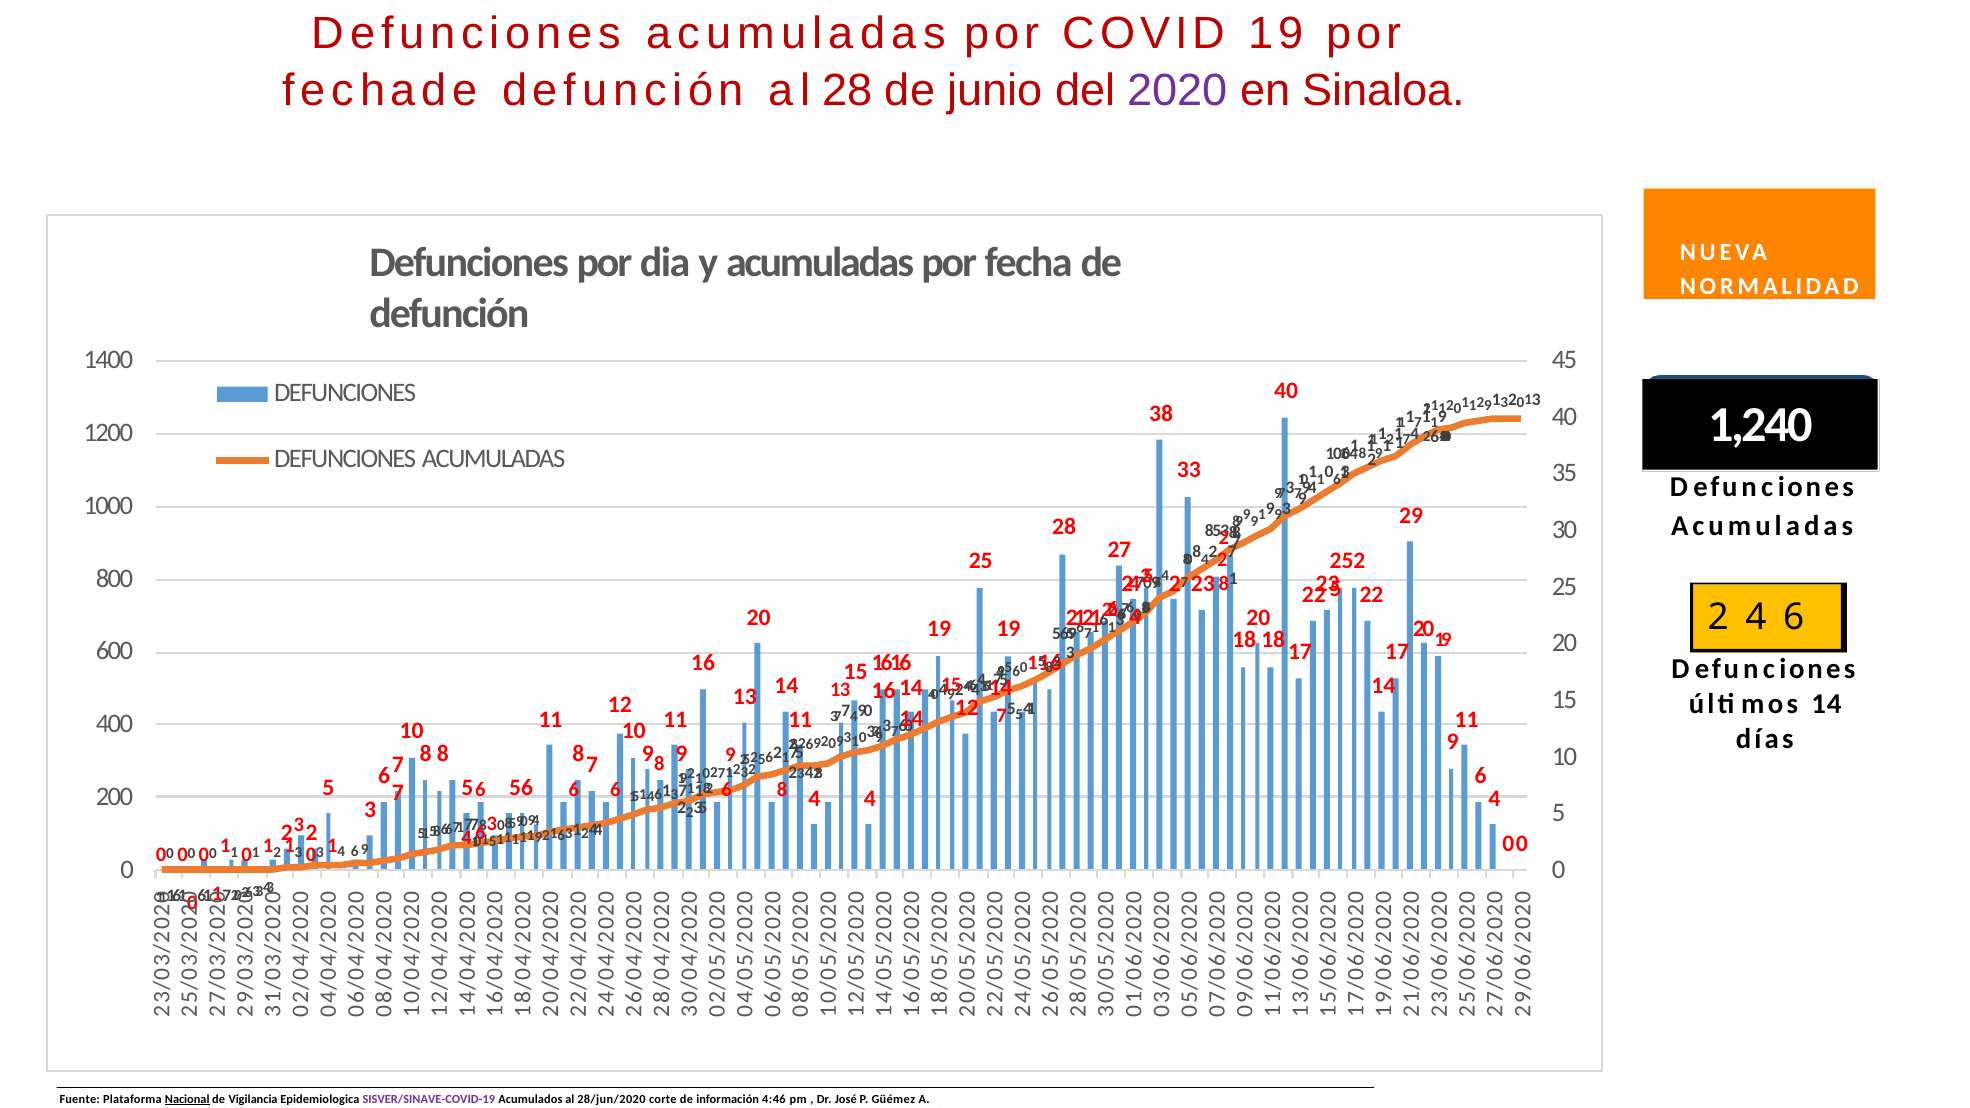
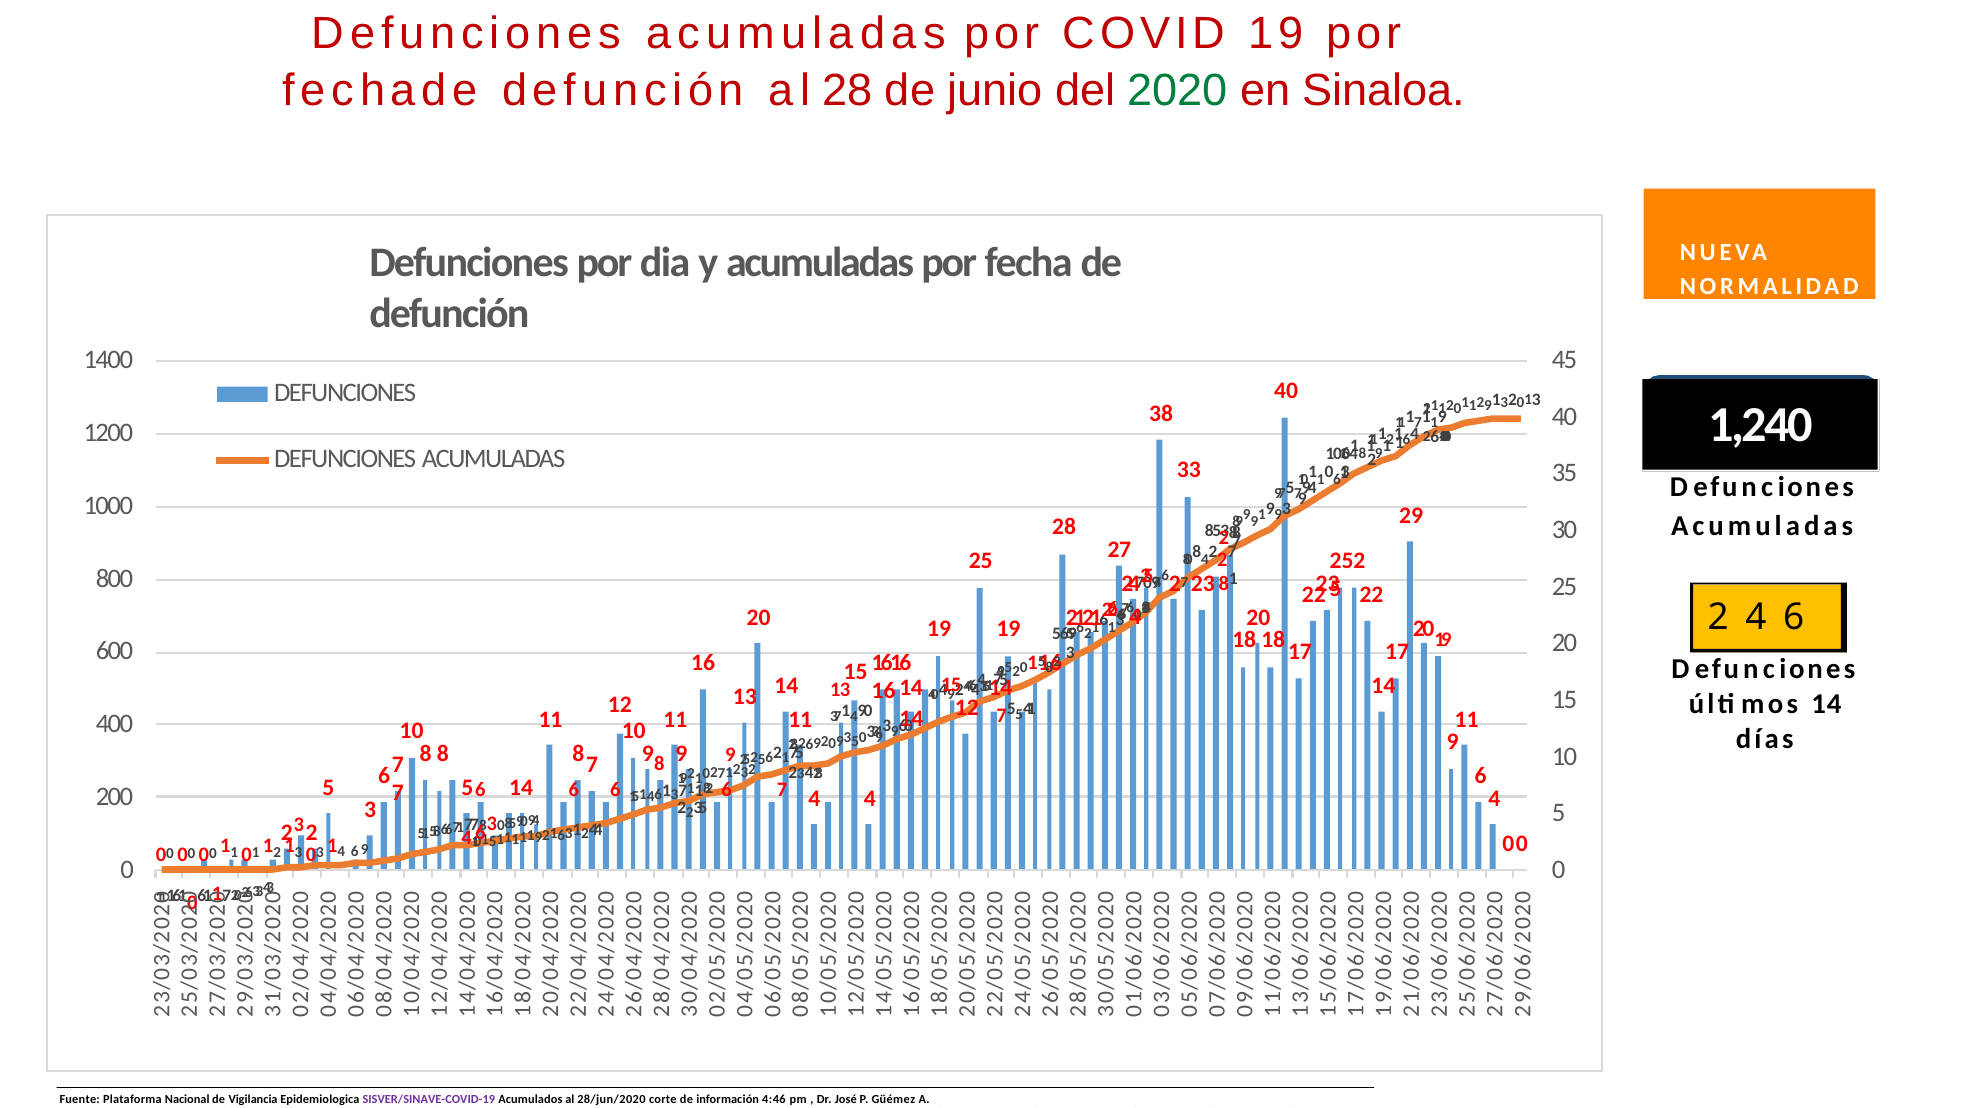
2020 colour: purple -> green
7 at (1406, 440): 7 -> 6
3 at (1290, 488): 3 -> 5
4 at (1165, 576): 4 -> 6
7 at (1088, 633): 7 -> 2
5 6: 6 -> 2
7 at (846, 711): 7 -> 1
7 at (895, 732): 7 -> 9
1 at (855, 741): 1 -> 5
5 56: 56 -> 14
6 8: 8 -> 7
Nacional underline: present -> none
